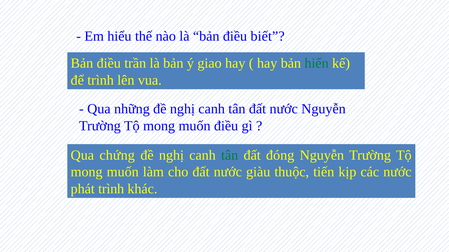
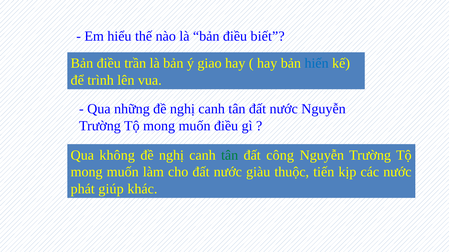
hiến colour: green -> blue
chứng: chứng -> không
đóng: đóng -> công
phát trình: trình -> giúp
